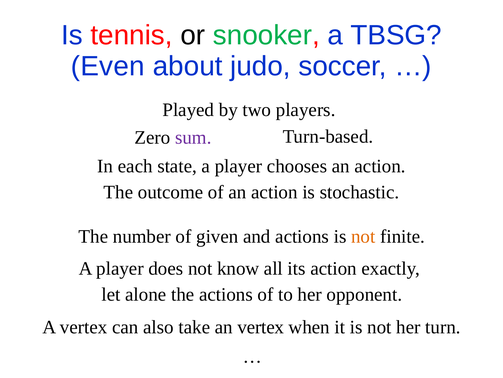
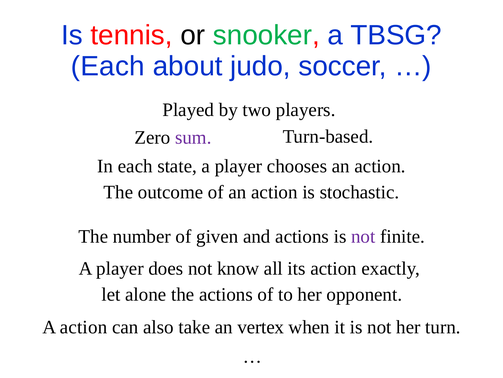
Even at (108, 66): Even -> Each
not at (363, 236) colour: orange -> purple
A vertex: vertex -> action
